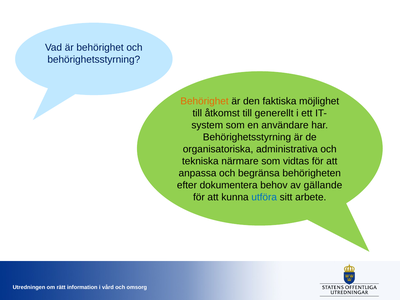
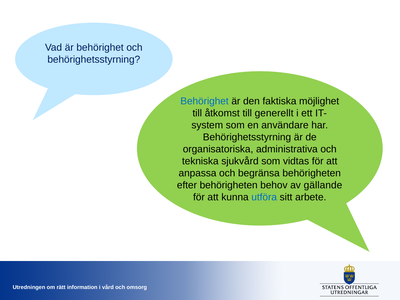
Behörighet at (205, 101) colour: orange -> blue
närmare: närmare -> sjukvård
efter dokumentera: dokumentera -> behörigheten
